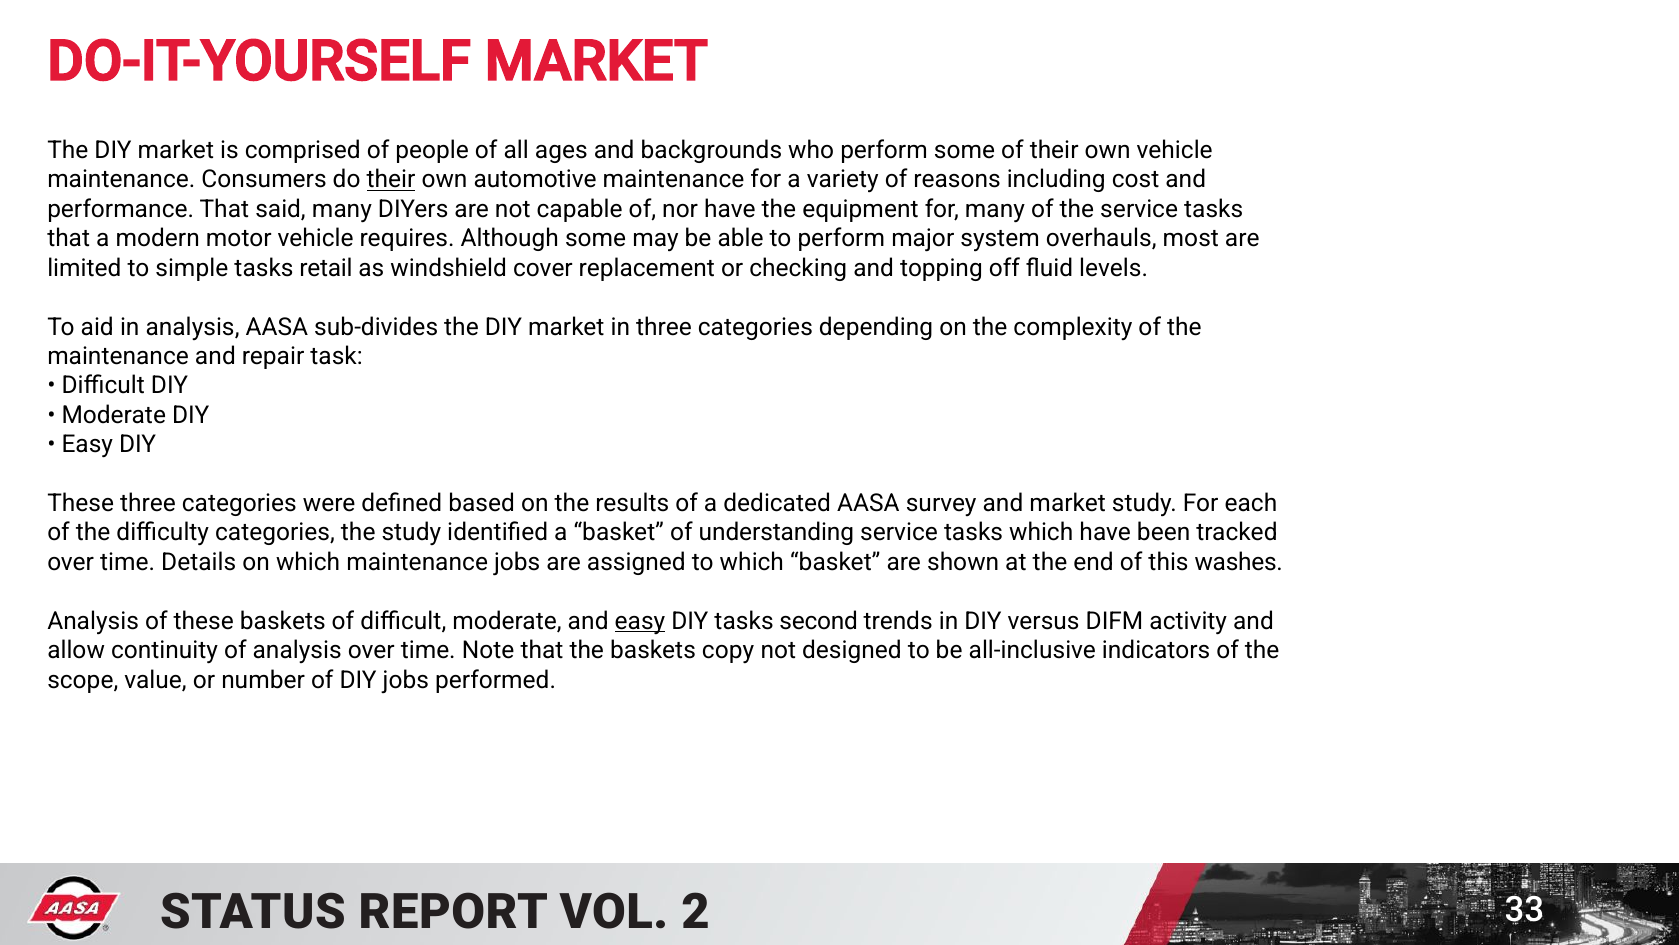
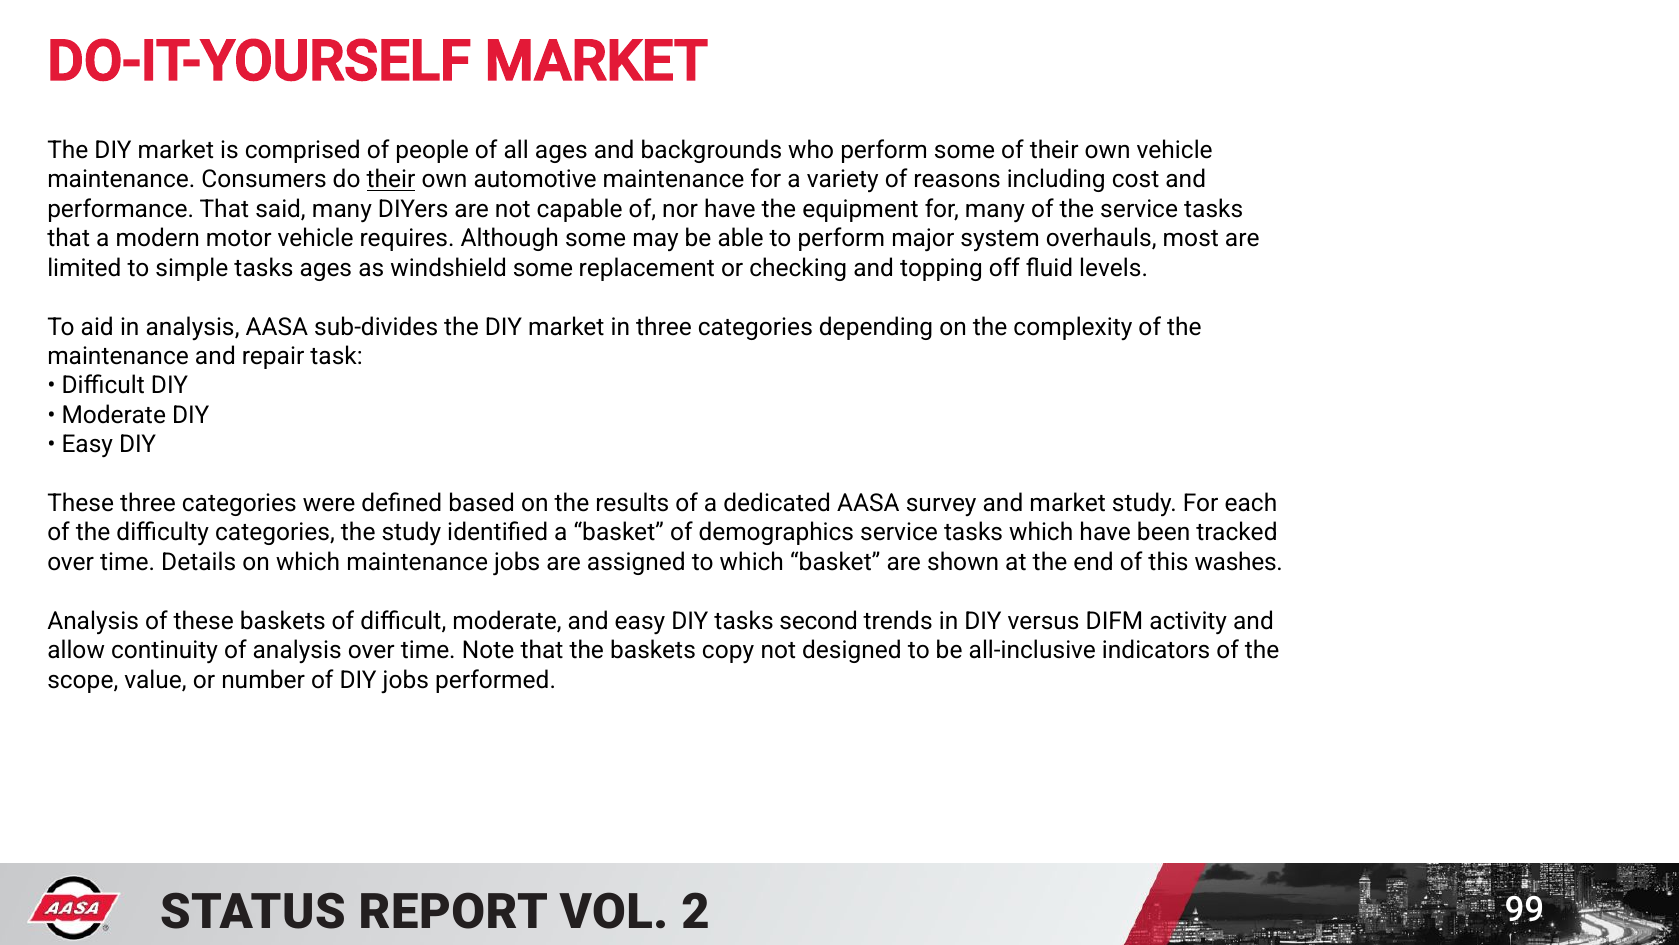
tasks retail: retail -> ages
windshield cover: cover -> some
understanding: understanding -> demographics
easy at (640, 621) underline: present -> none
33: 33 -> 99
